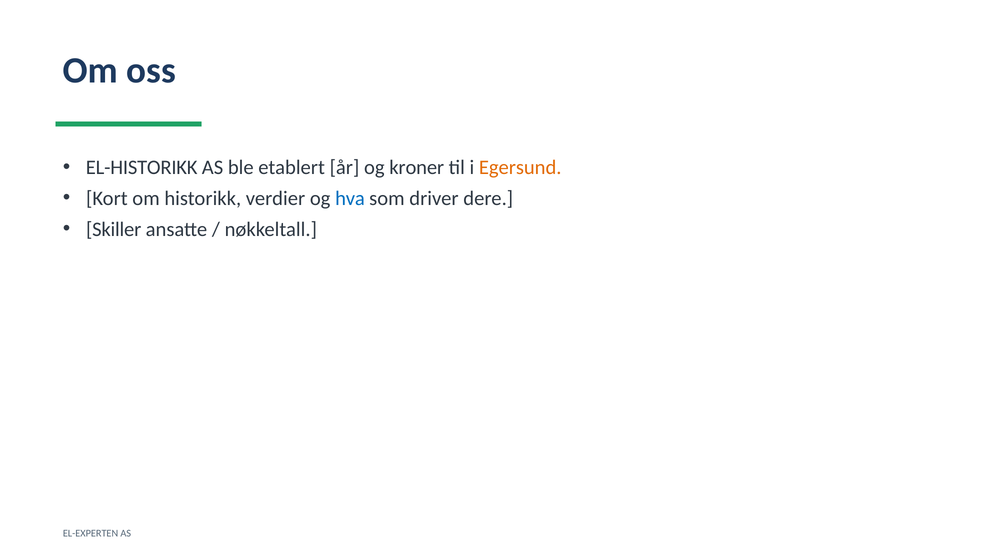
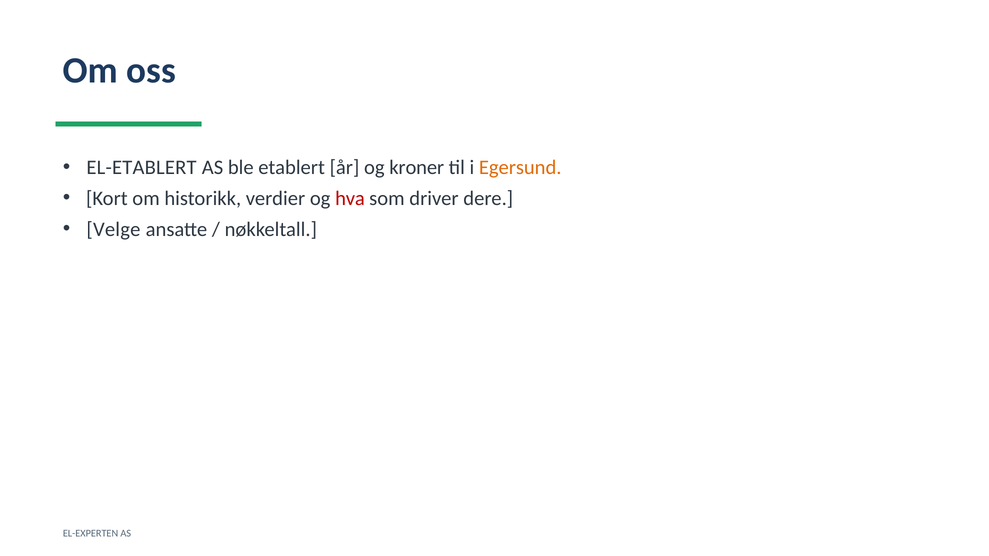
EL-HISTORIKK: EL-HISTORIKK -> EL-ETABLERT
hva colour: blue -> red
Skiller: Skiller -> Velge
